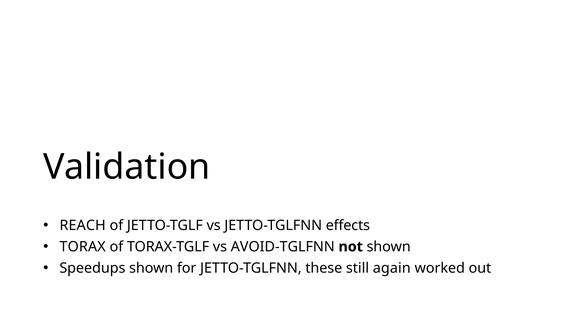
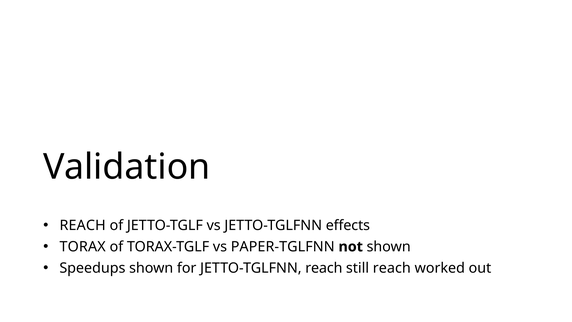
AVOID-TGLFNN: AVOID-TGLFNN -> PAPER-TGLFNN
JETTO-TGLFNN these: these -> reach
still again: again -> reach
